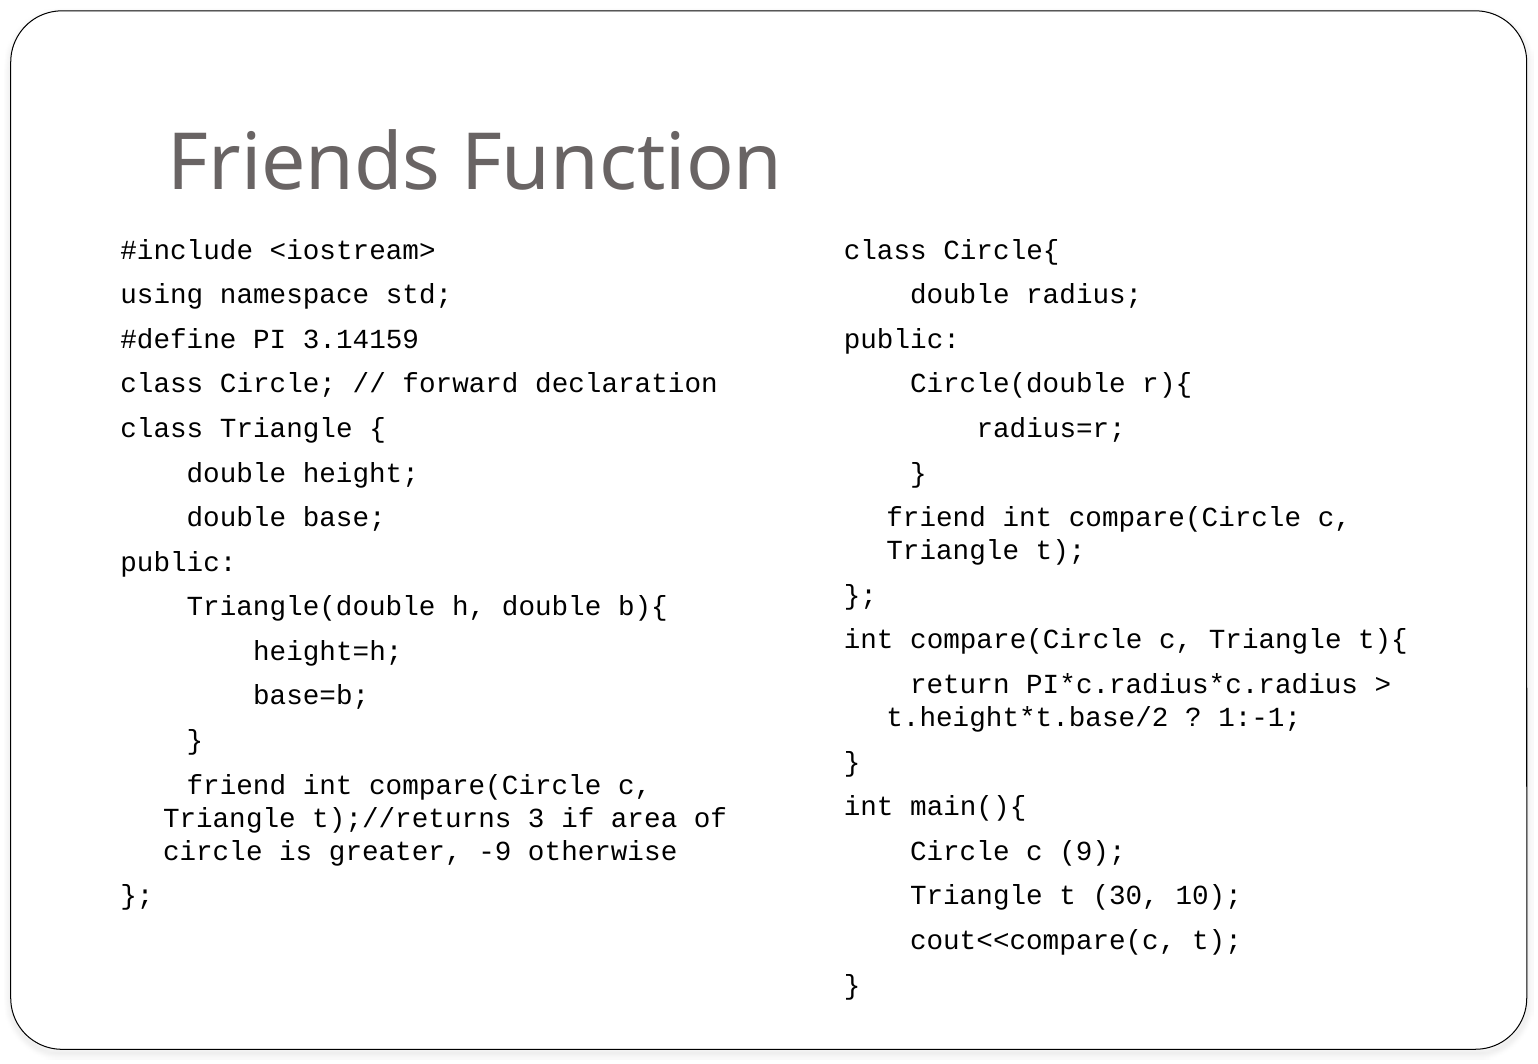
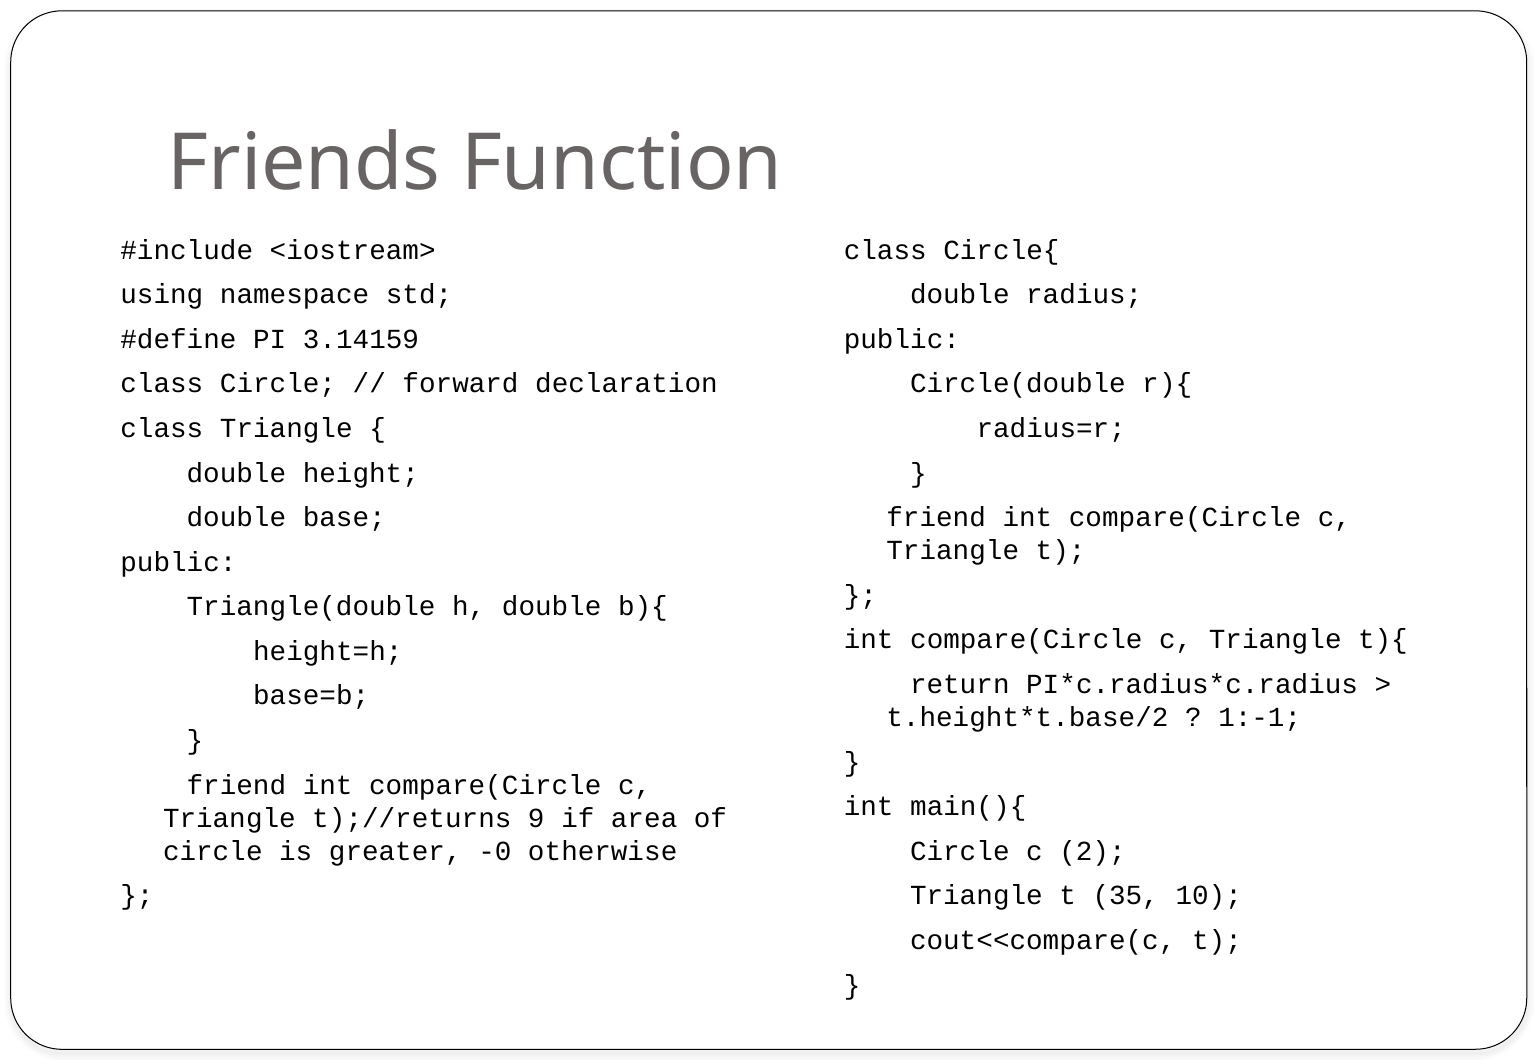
3: 3 -> 9
-9: -9 -> -0
9: 9 -> 2
30: 30 -> 35
